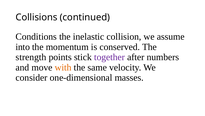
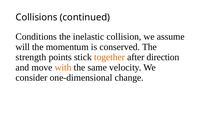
into: into -> will
together colour: purple -> orange
numbers: numbers -> direction
masses: masses -> change
